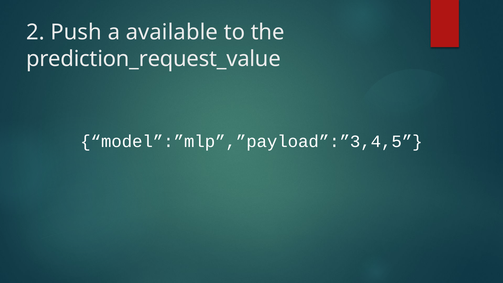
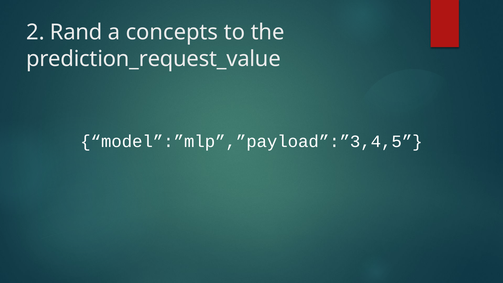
Push: Push -> Rand
available: available -> concepts
